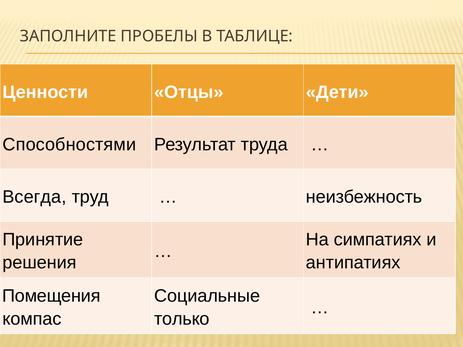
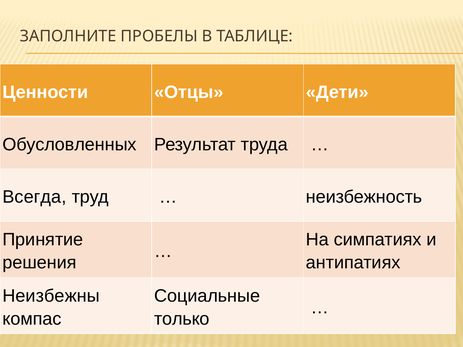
Способностями: Способностями -> Обусловленных
Помещения: Помещения -> Неизбежны
